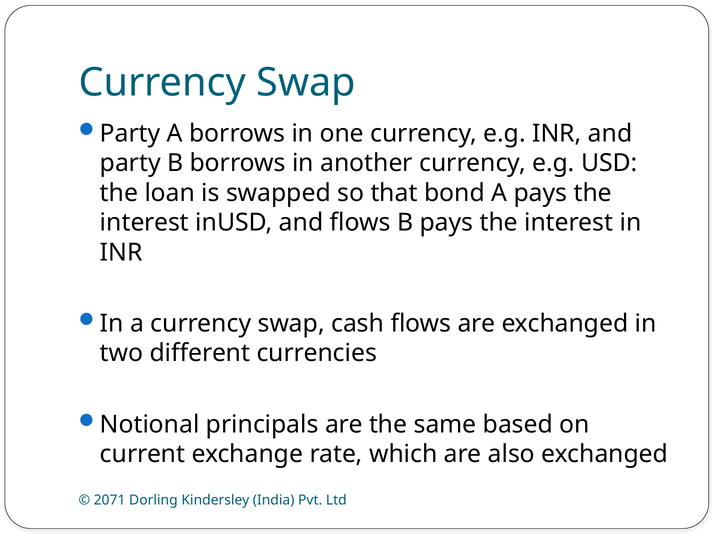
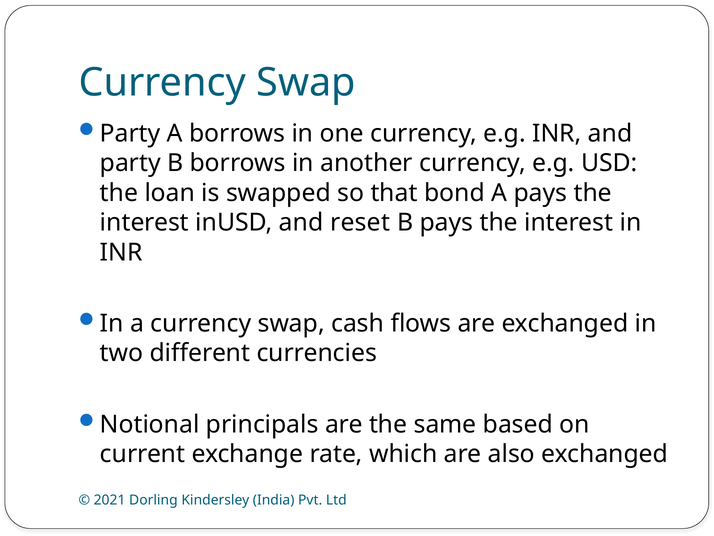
and flows: flows -> reset
2071: 2071 -> 2021
